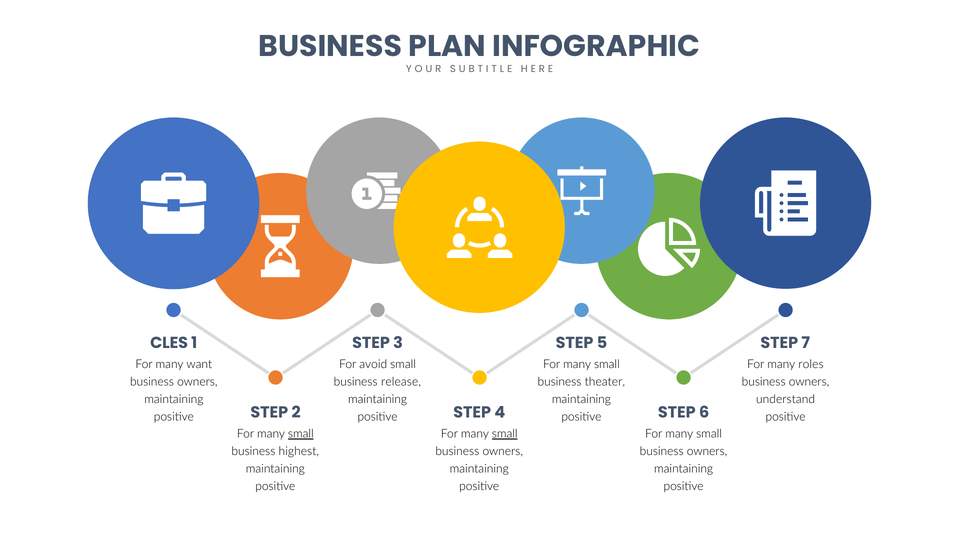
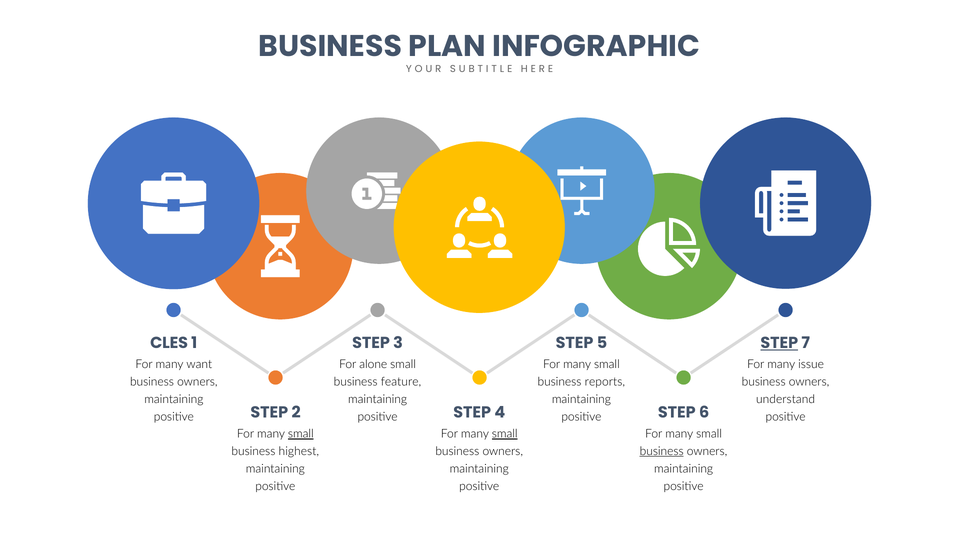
STEP at (779, 343) underline: none -> present
avoid: avoid -> alone
roles: roles -> issue
release: release -> feature
theater: theater -> reports
business at (662, 451) underline: none -> present
